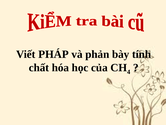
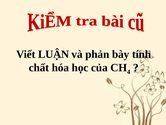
PHÁP: PHÁP -> LUẬN
